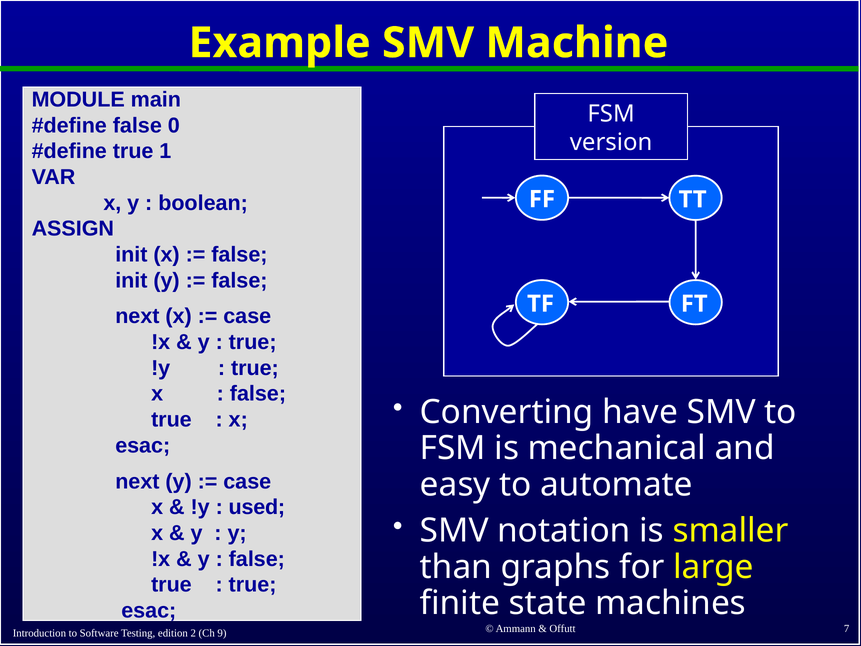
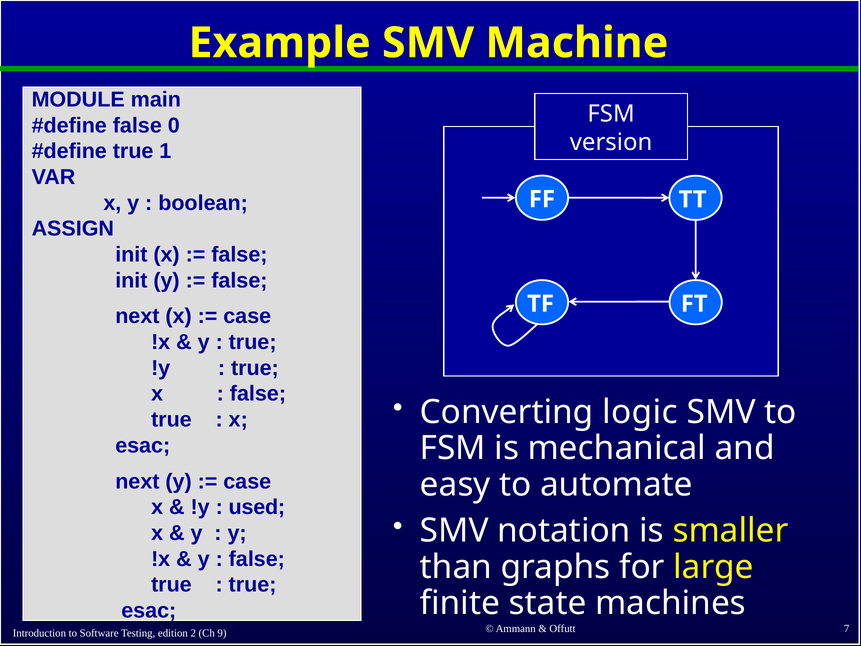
have: have -> logic
